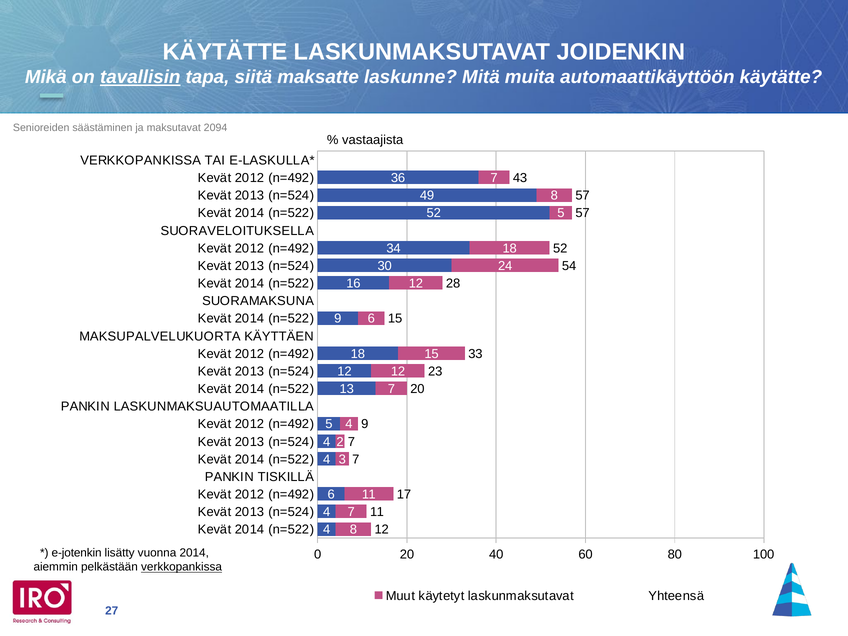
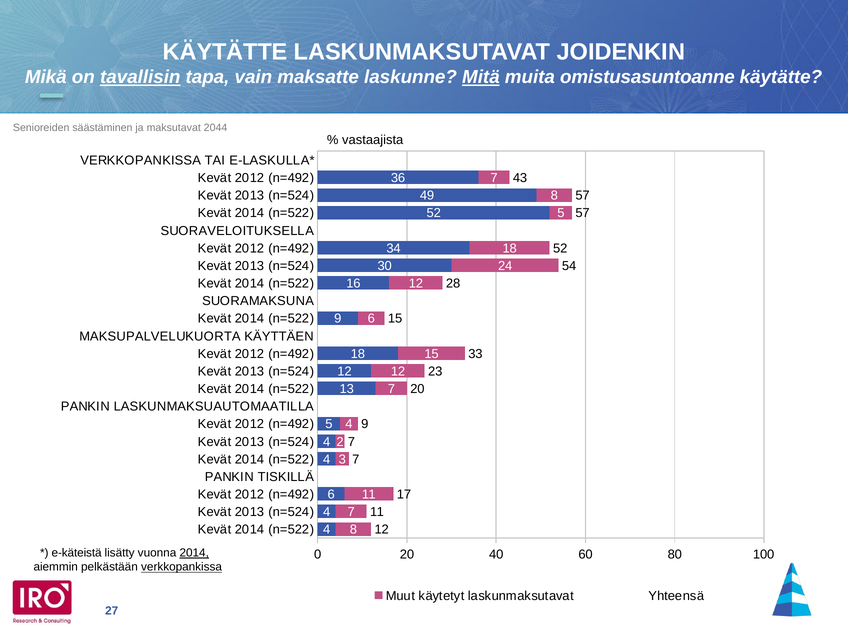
siitä: siitä -> vain
Mitä underline: none -> present
automaattikäyttöön: automaattikäyttöön -> omistusasuntoanne
2094: 2094 -> 2044
e-jotenkin: e-jotenkin -> e-käteistä
2014 at (194, 553) underline: none -> present
